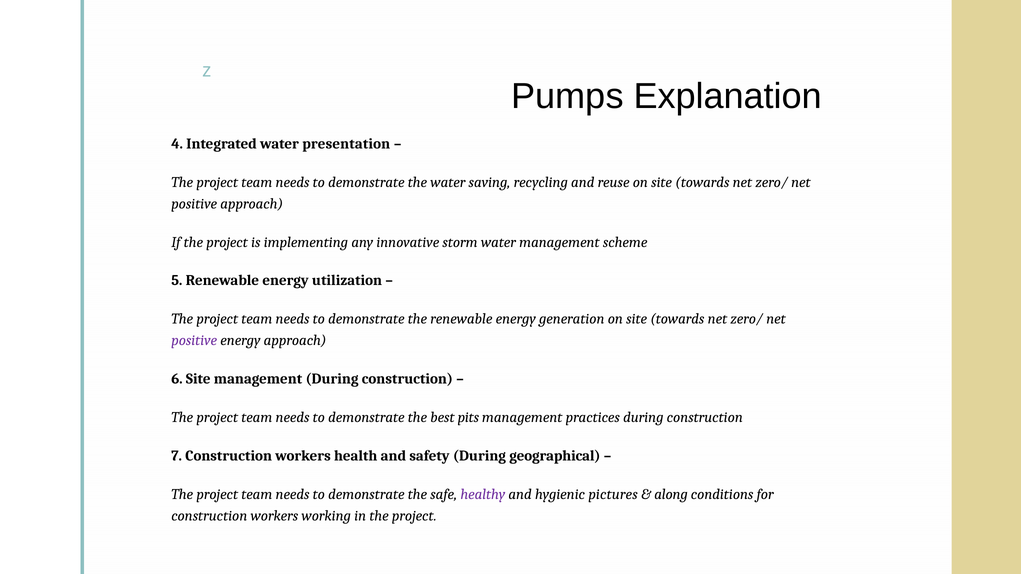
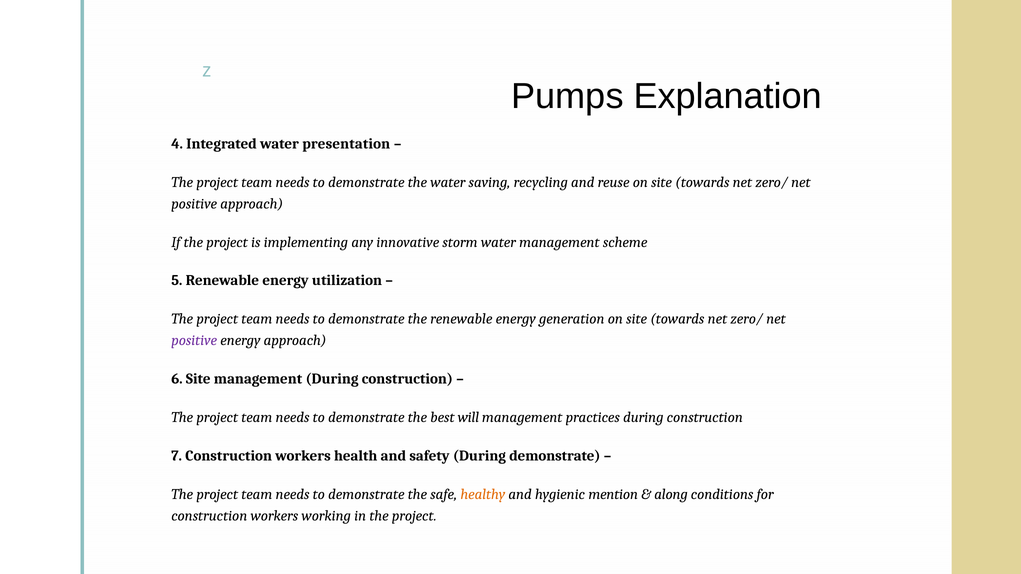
pits: pits -> will
During geographical: geographical -> demonstrate
healthy colour: purple -> orange
pictures: pictures -> mention
